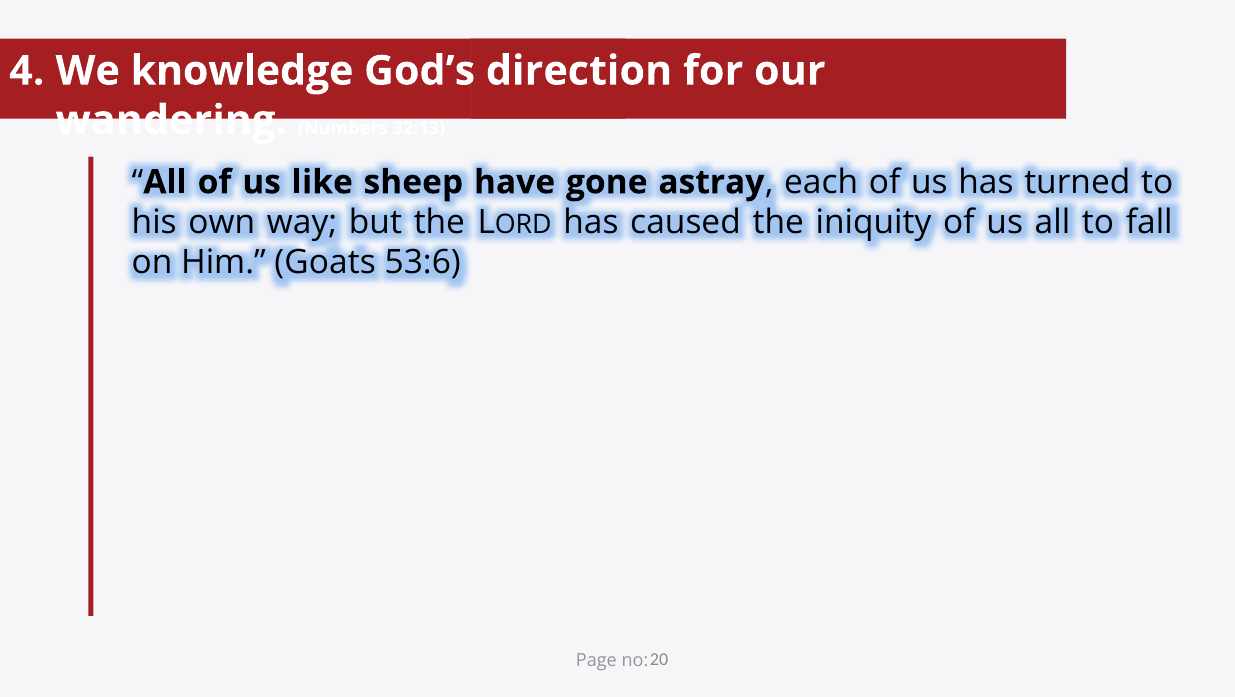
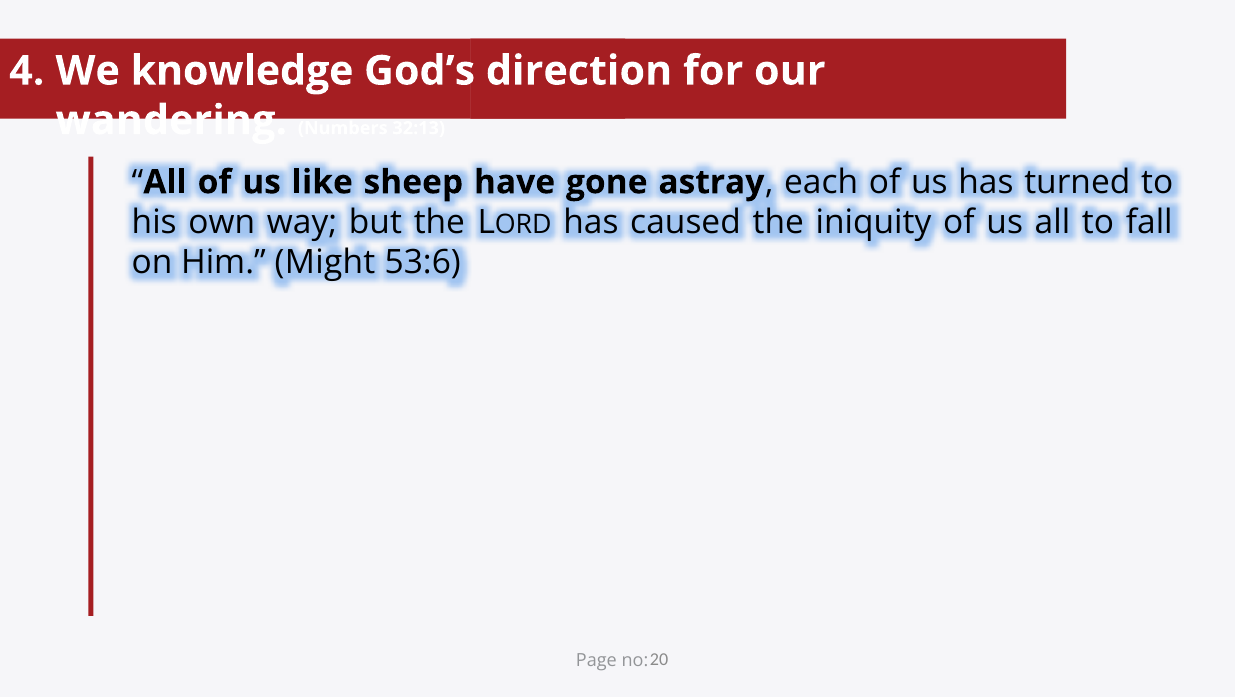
Goats: Goats -> Might
